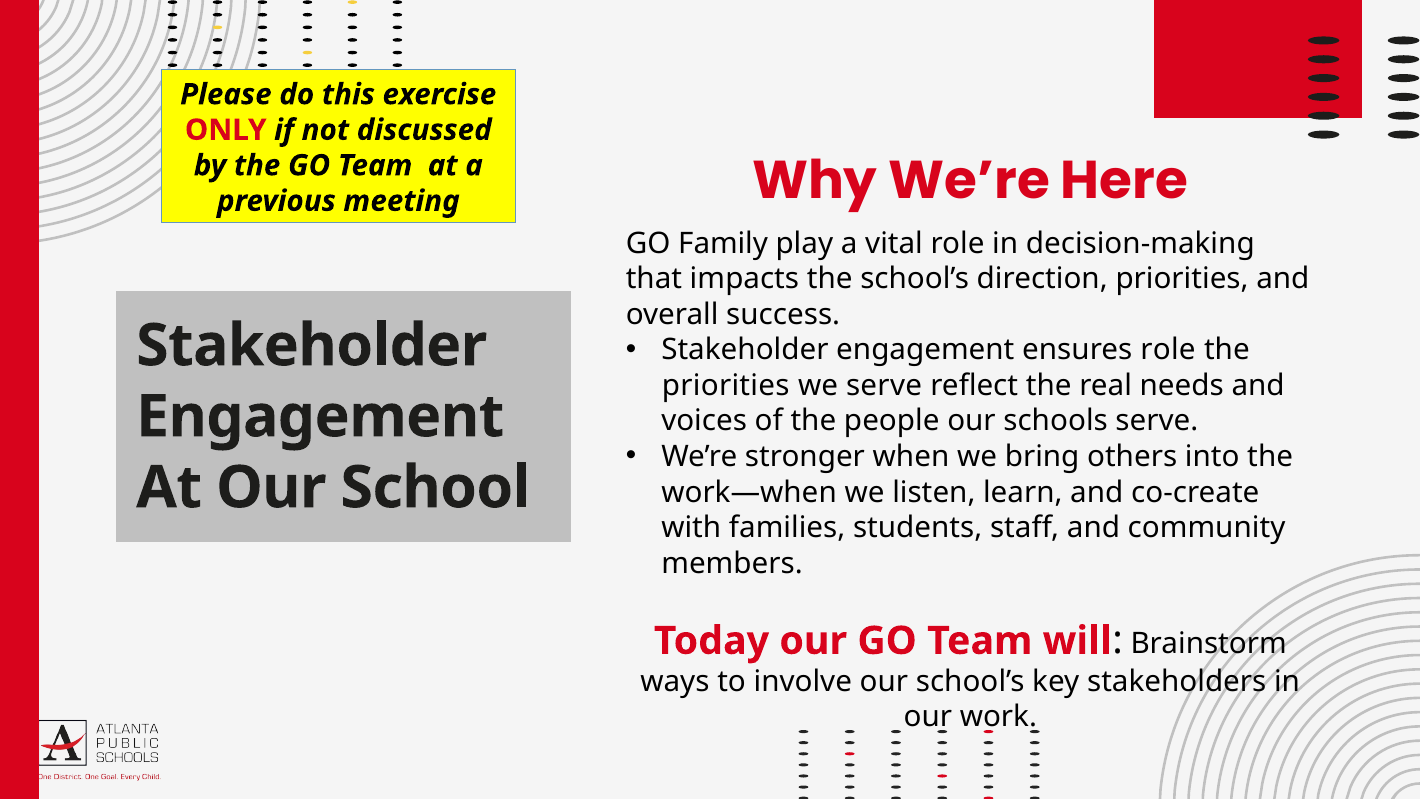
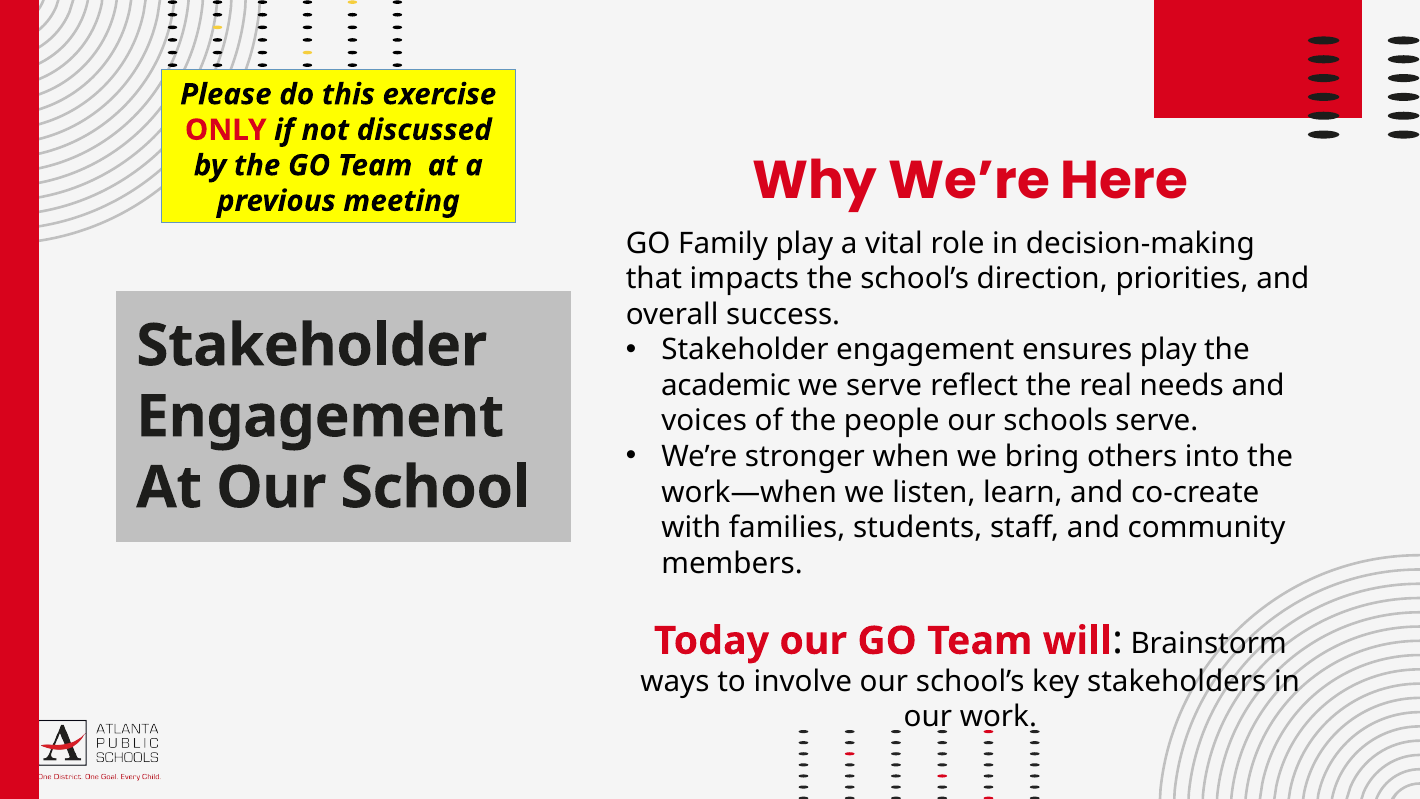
ensures role: role -> play
priorities at (726, 386): priorities -> academic
